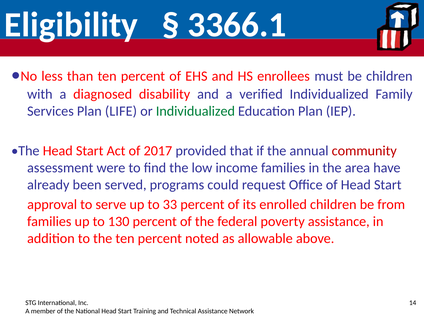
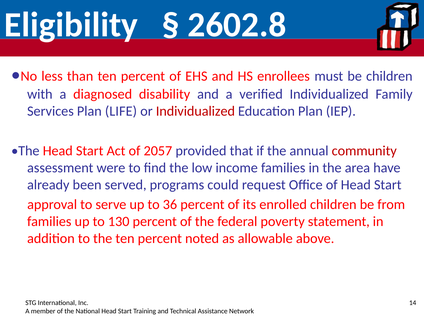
3366.1: 3366.1 -> 2602.8
Individualized at (195, 111) colour: green -> red
2017: 2017 -> 2057
33: 33 -> 36
poverty assistance: assistance -> statement
